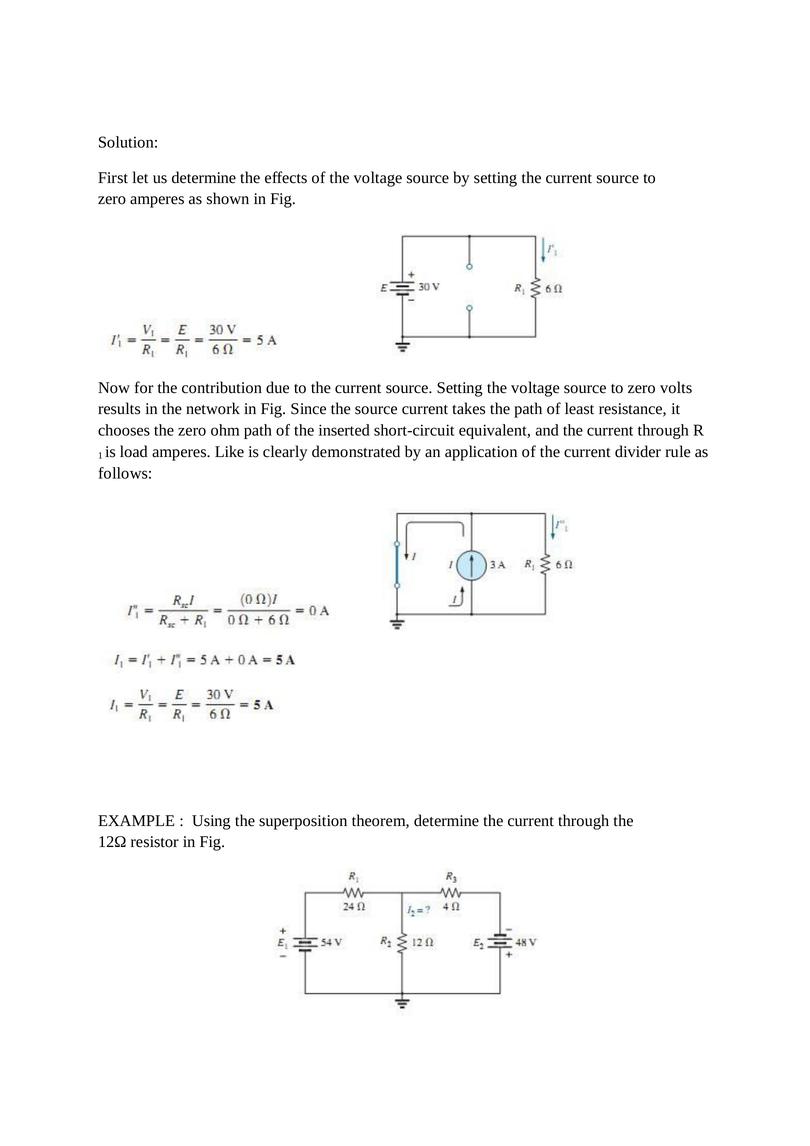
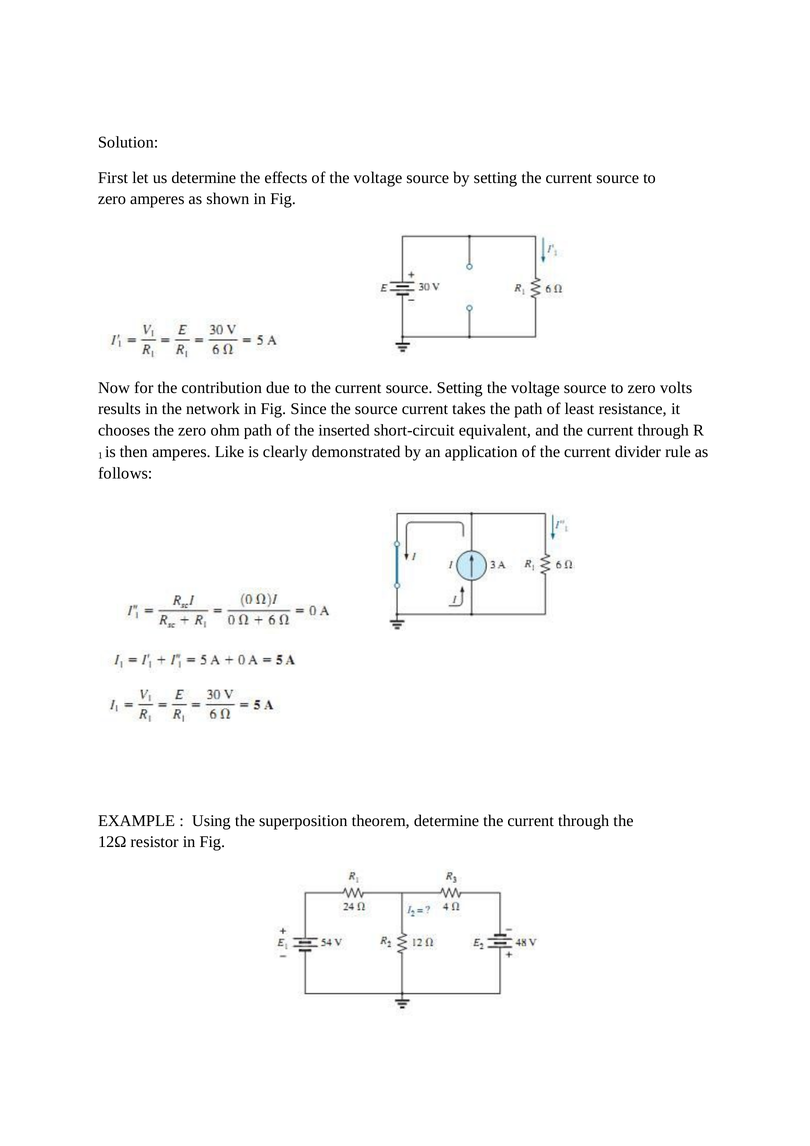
load: load -> then
